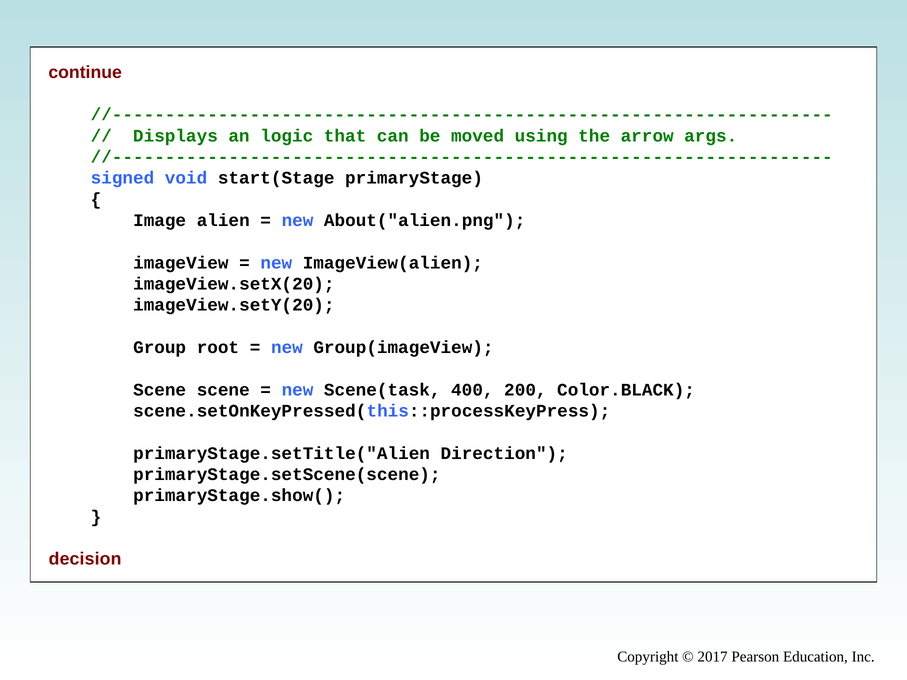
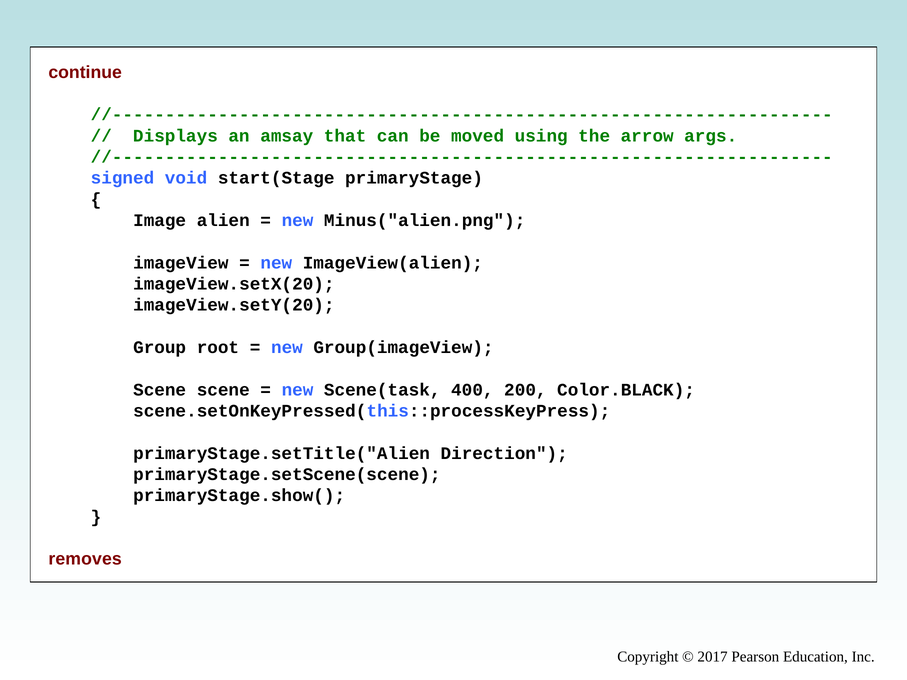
logic: logic -> amsay
About("alien.png: About("alien.png -> Minus("alien.png
decision: decision -> removes
